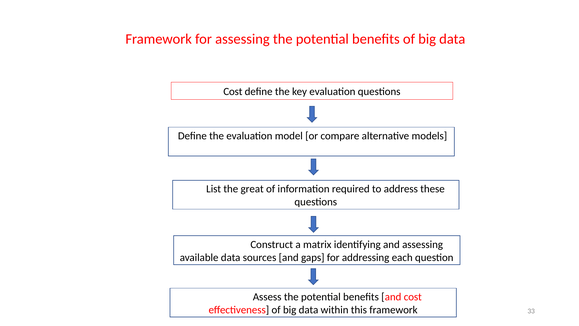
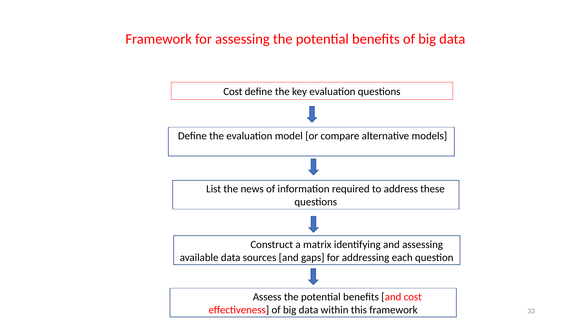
great: great -> news
